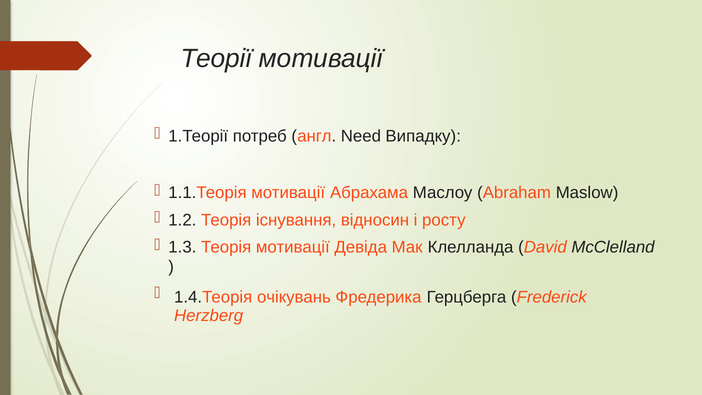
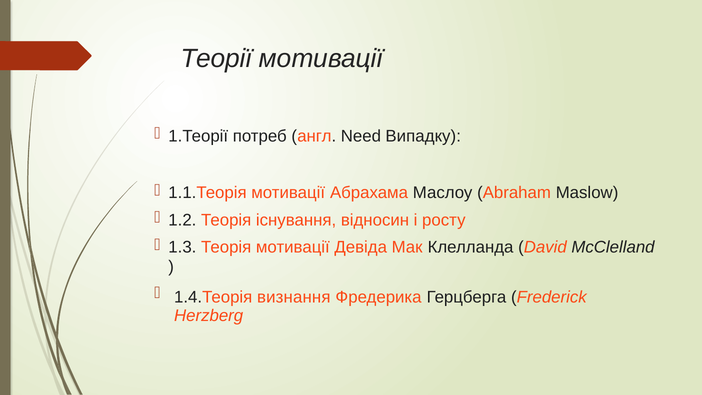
очікувань: очікувань -> визнання
